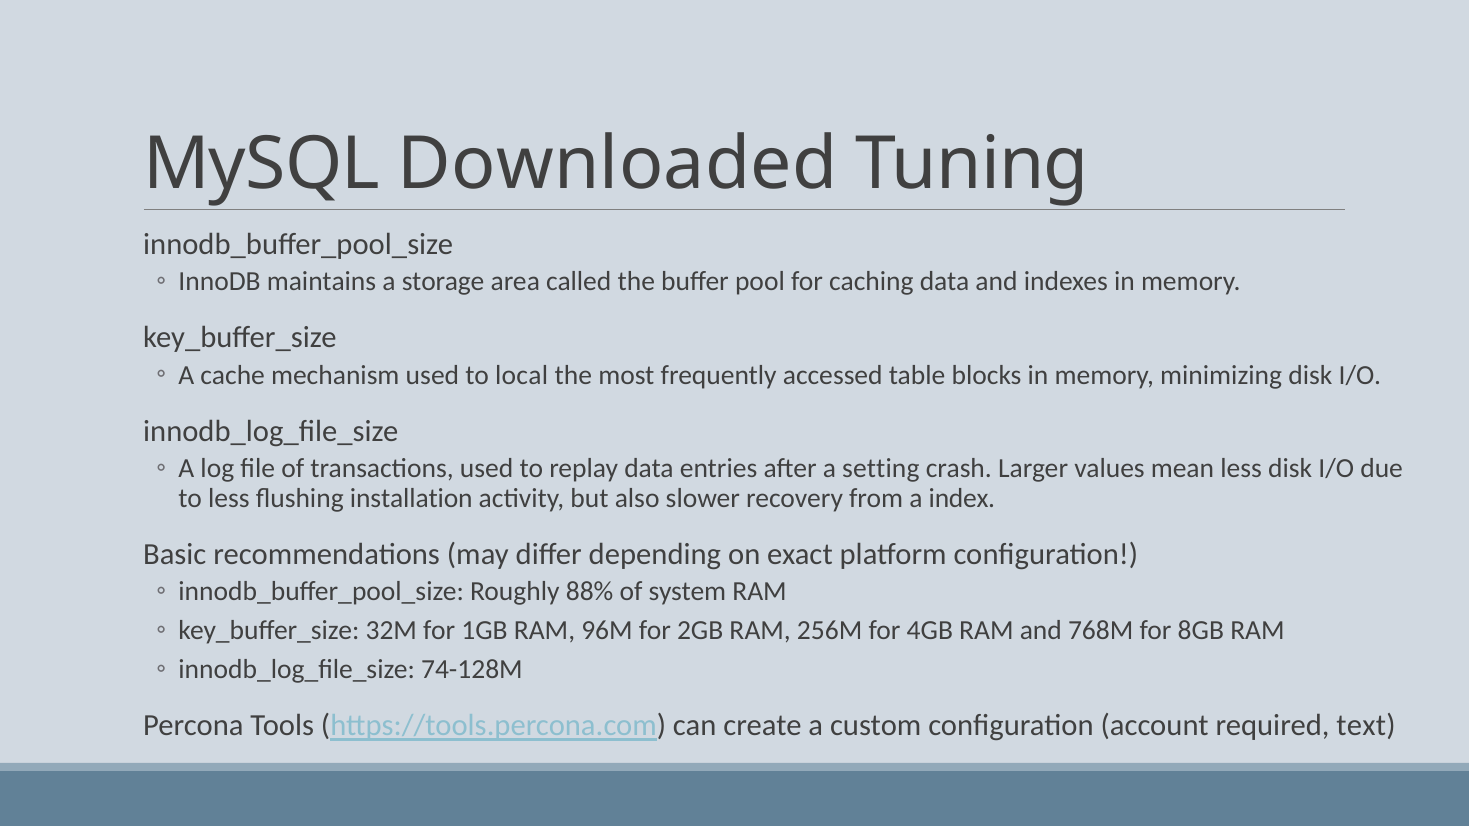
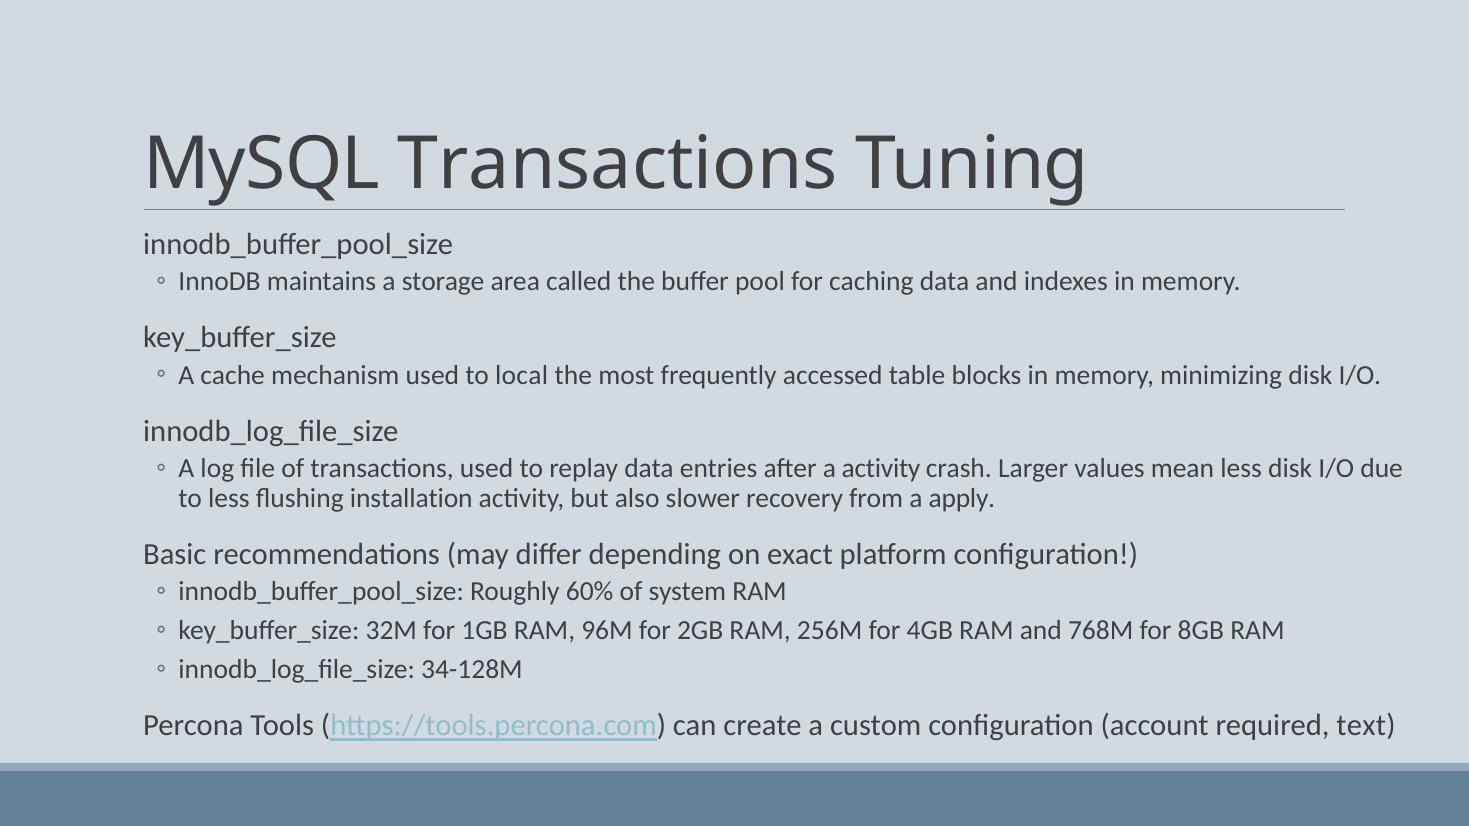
MySQL Downloaded: Downloaded -> Transactions
a setting: setting -> activity
index: index -> apply
88%: 88% -> 60%
74-128M: 74-128M -> 34-128M
